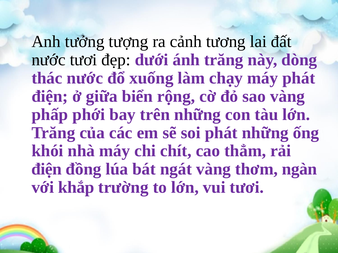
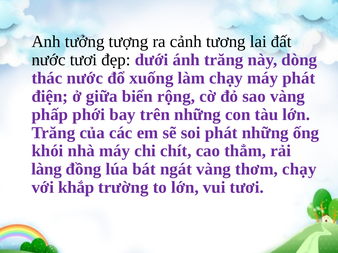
điện at (47, 169): điện -> làng
thơm ngàn: ngàn -> chạy
